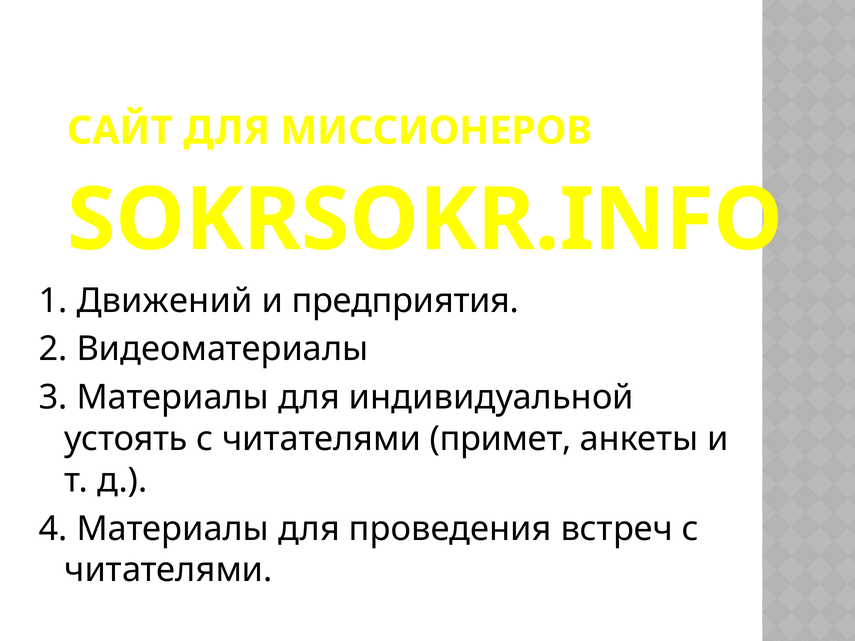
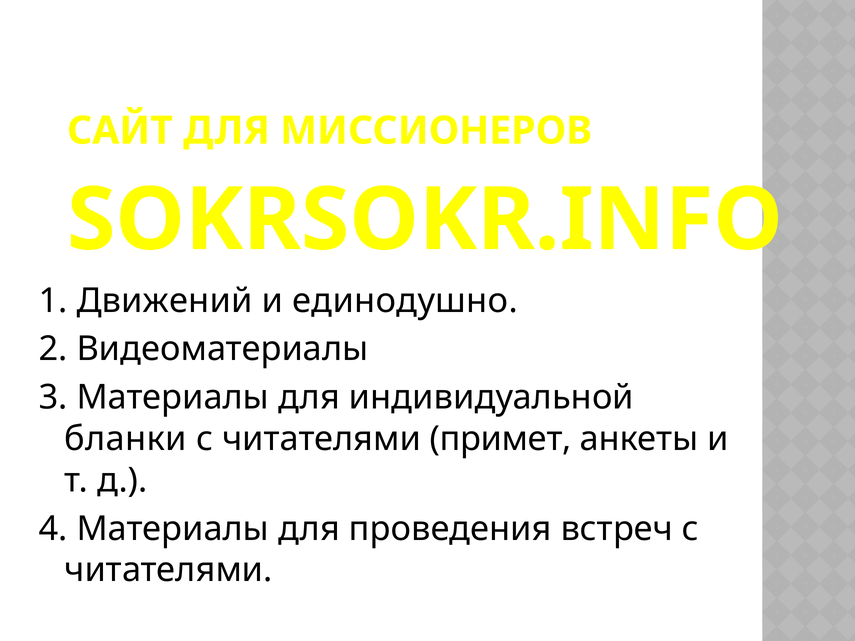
предприятия: предприятия -> единодушно
устоять: устоять -> бланки
